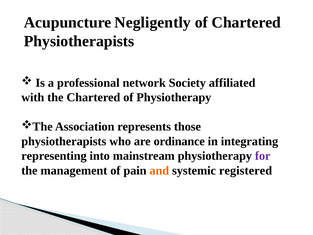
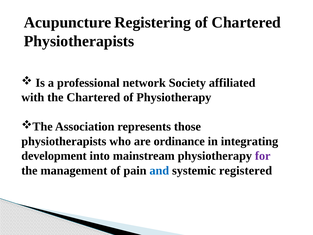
Negligently: Negligently -> Registering
representing: representing -> development
and colour: orange -> blue
